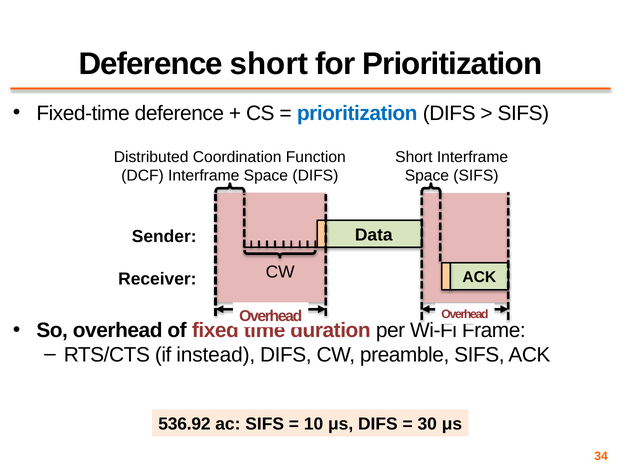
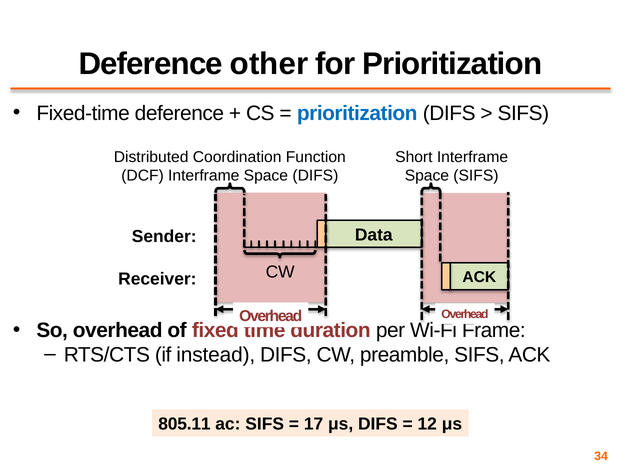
Deference short: short -> other
536.92: 536.92 -> 805.11
10: 10 -> 17
30: 30 -> 12
